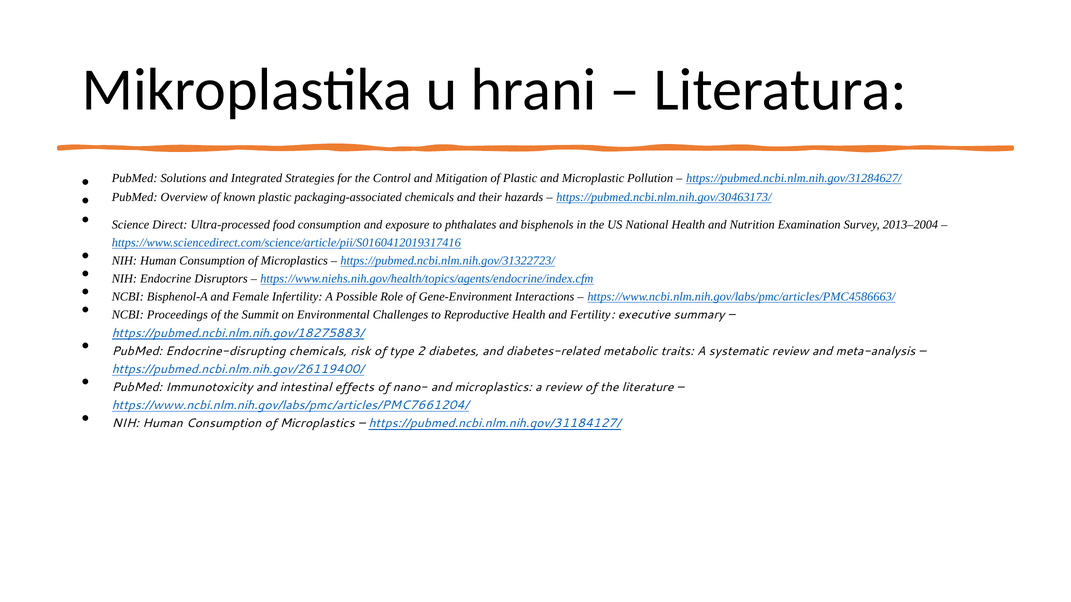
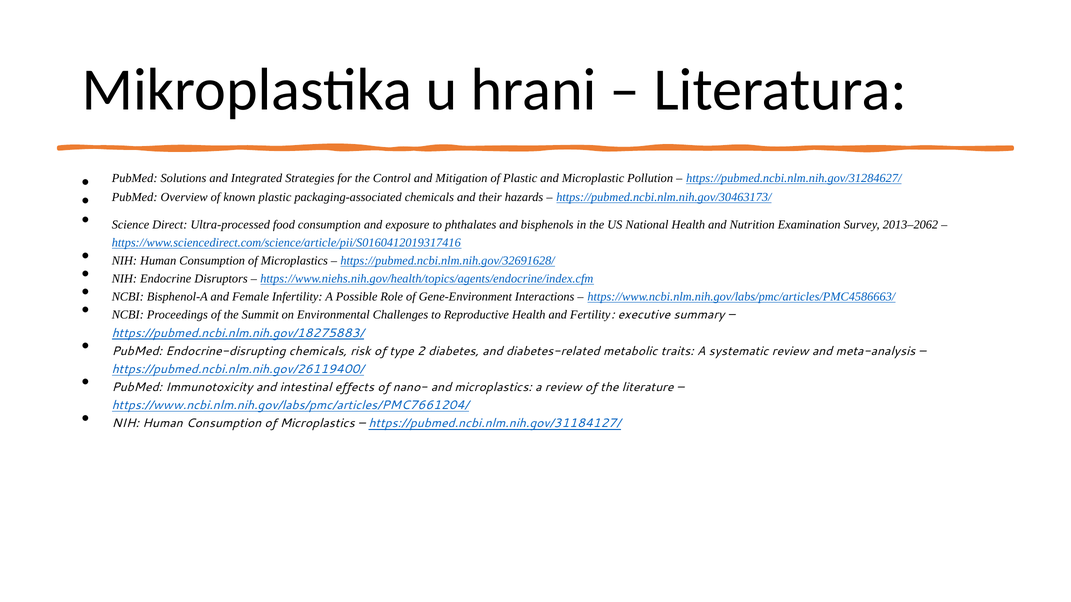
2013–2004: 2013–2004 -> 2013–2062
https://pubmed.ncbi.nlm.nih.gov/31322723/: https://pubmed.ncbi.nlm.nih.gov/31322723/ -> https://pubmed.ncbi.nlm.nih.gov/32691628/
